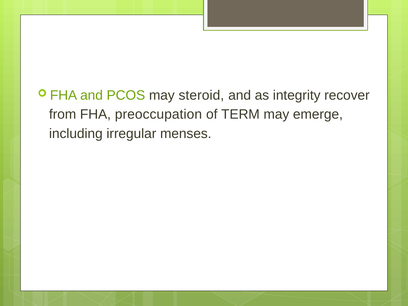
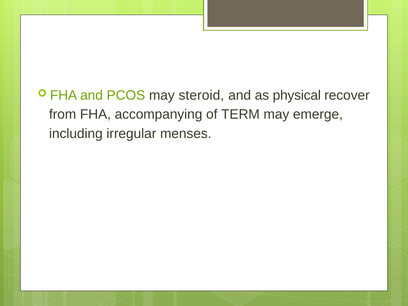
integrity: integrity -> physical
preoccupation: preoccupation -> accompanying
